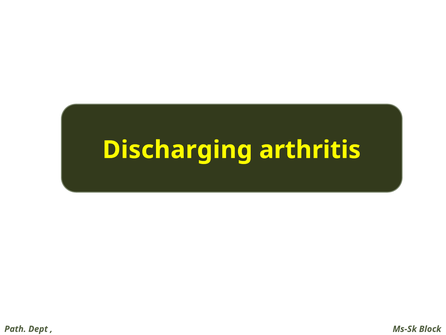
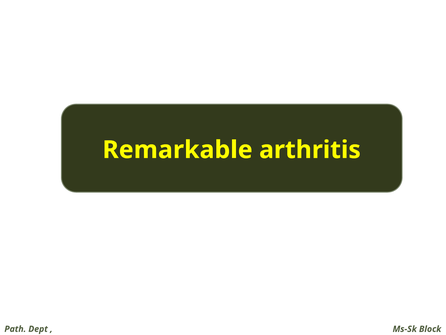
Discharging: Discharging -> Remarkable
